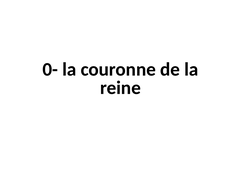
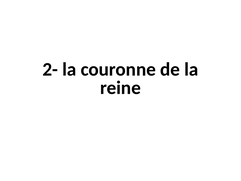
0-: 0- -> 2-
